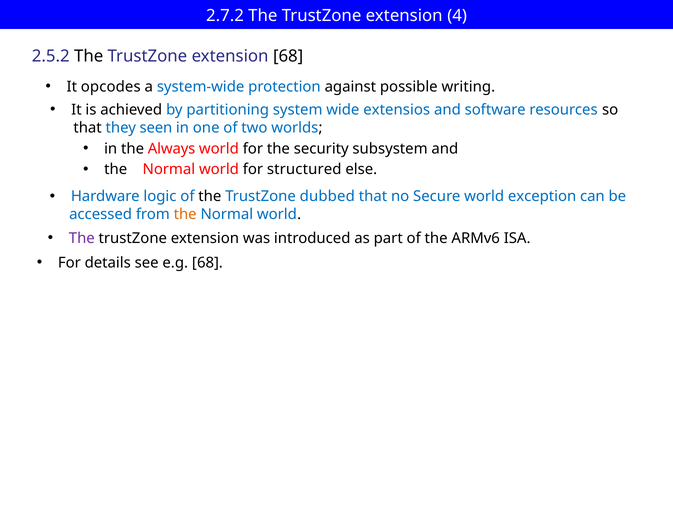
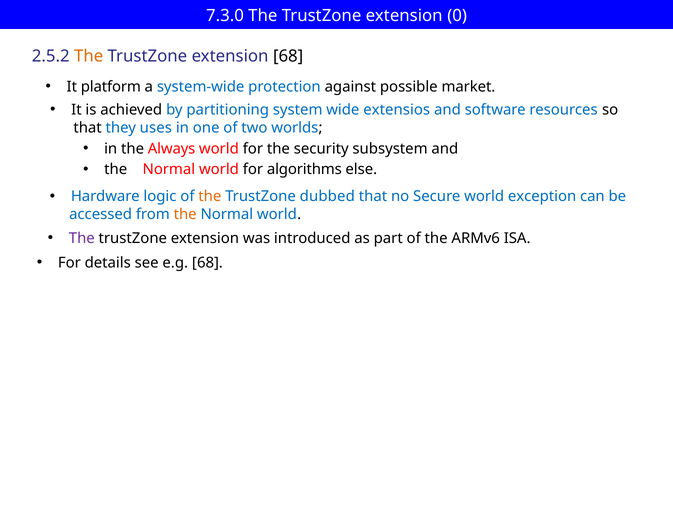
2.7.2: 2.7.2 -> 7.3.0
4: 4 -> 0
The at (89, 56) colour: black -> orange
opcodes: opcodes -> platform
writing: writing -> market
seen: seen -> uses
structured: structured -> algorithms
the at (210, 196) colour: black -> orange
